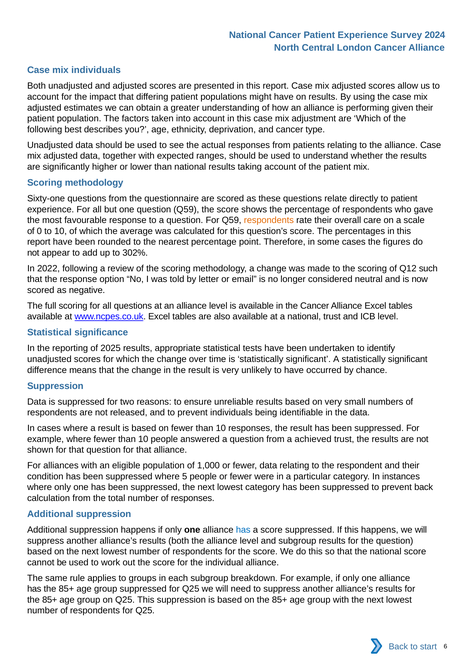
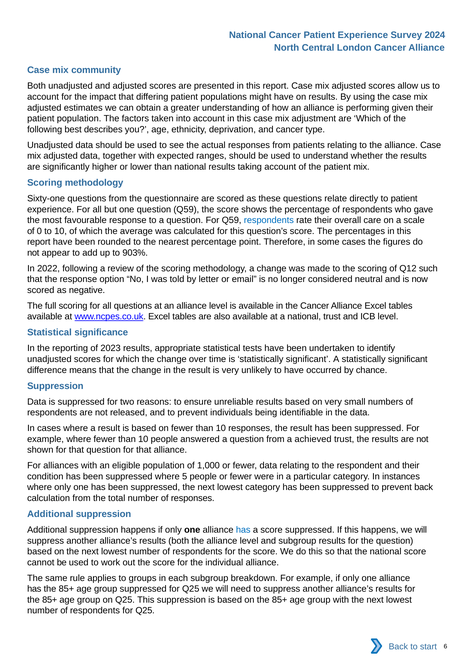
mix individuals: individuals -> community
respondents at (269, 220) colour: orange -> blue
302%: 302% -> 903%
2025: 2025 -> 2023
